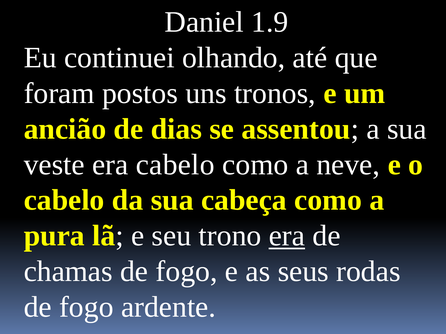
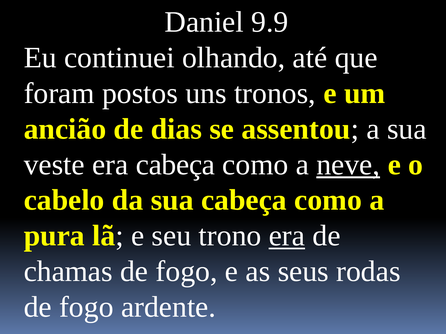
1.9: 1.9 -> 9.9
era cabelo: cabelo -> cabeça
neve underline: none -> present
